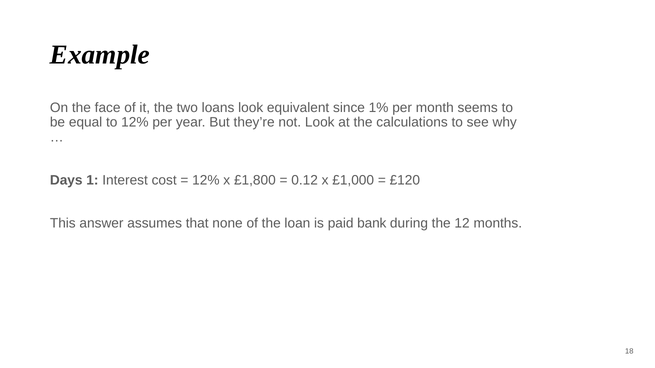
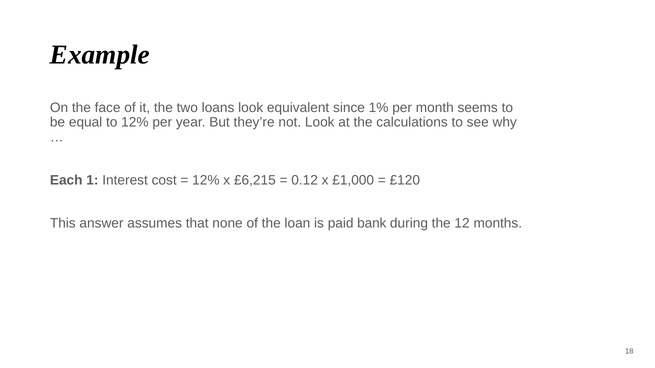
Days: Days -> Each
£1,800: £1,800 -> £6,215
